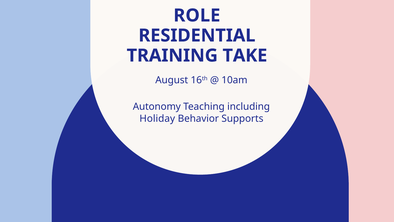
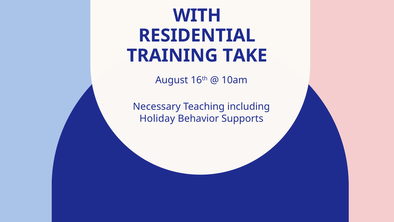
ROLE: ROLE -> WITH
Autonomy: Autonomy -> Necessary
